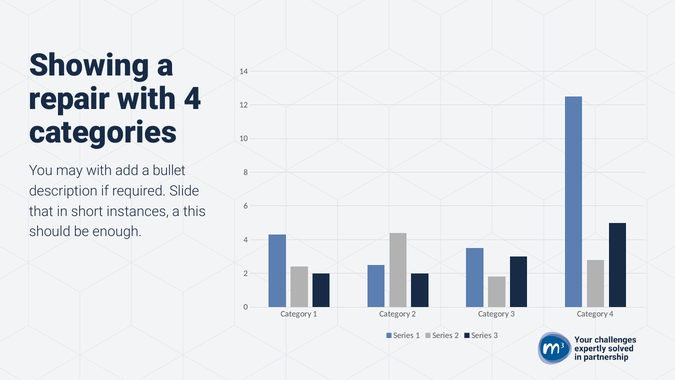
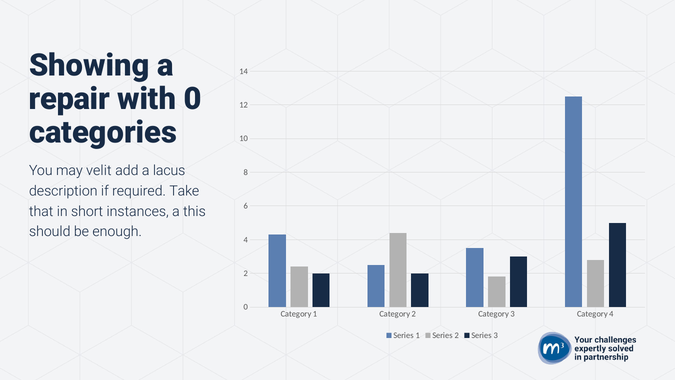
with 4: 4 -> 0
may with: with -> velit
bullet: bullet -> lacus
Slide: Slide -> Take
